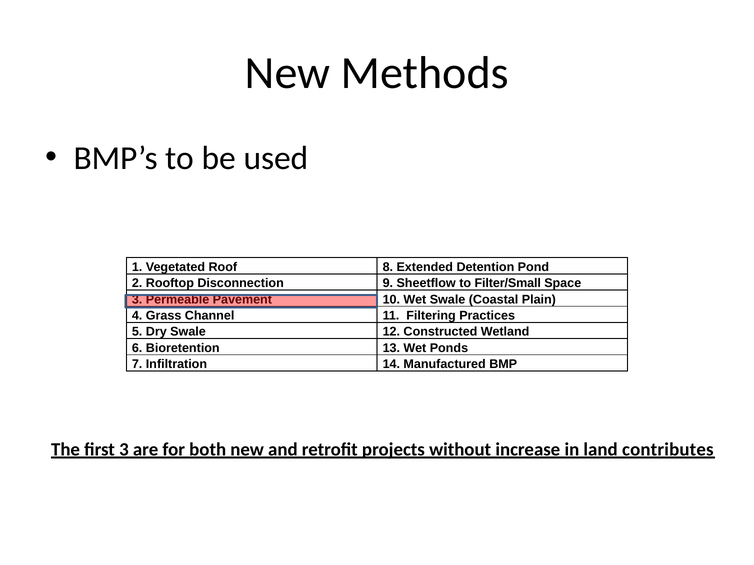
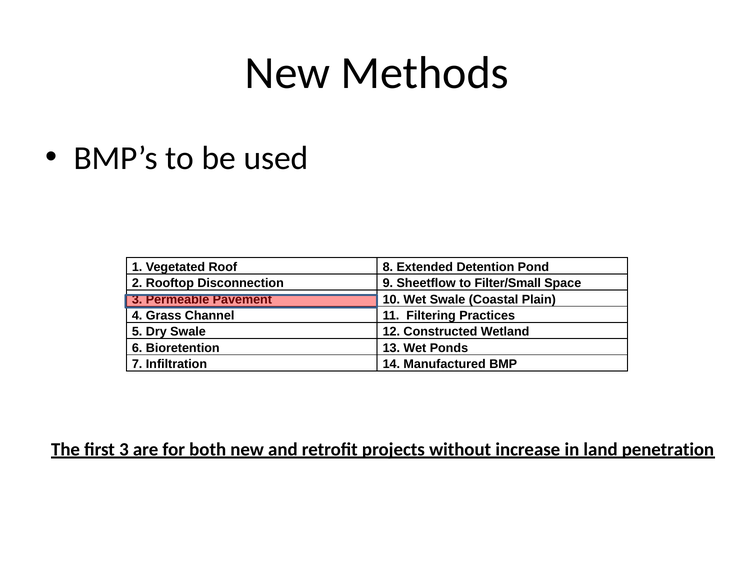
contributes: contributes -> penetration
